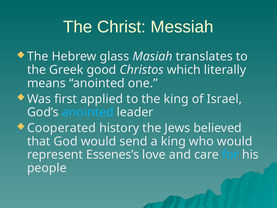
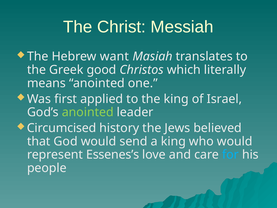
glass: glass -> want
anointed at (88, 112) colour: light blue -> light green
Cooperated: Cooperated -> Circumcised
